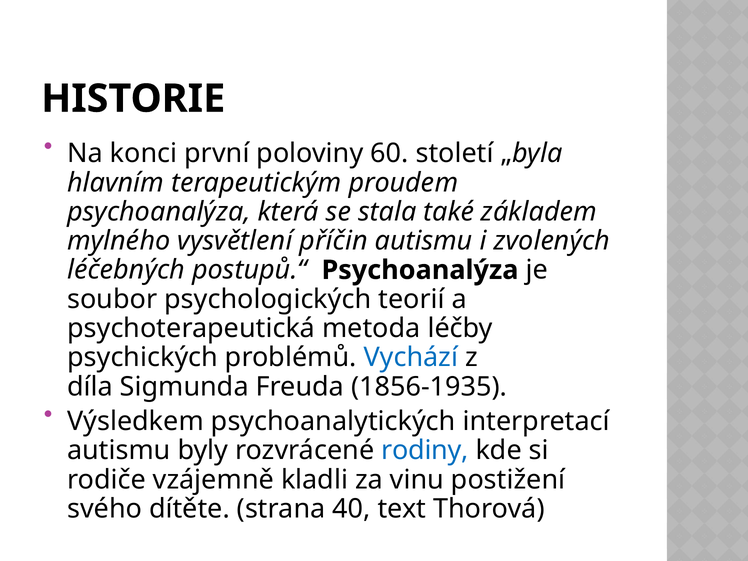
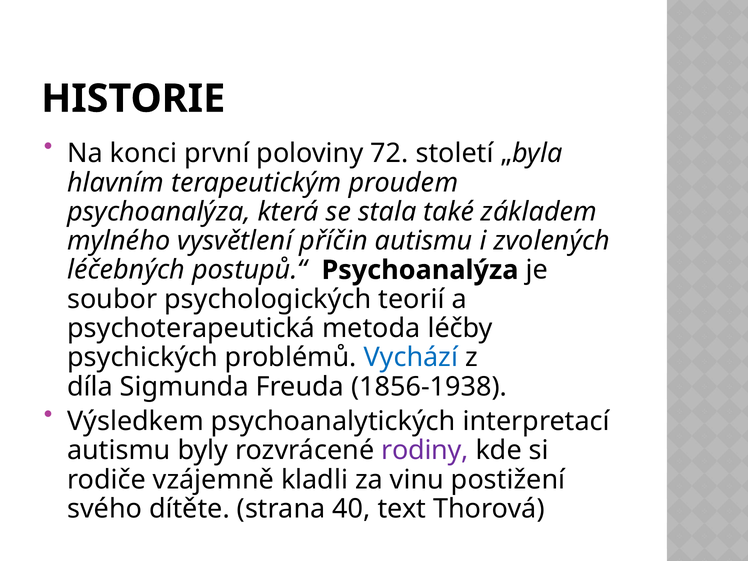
60: 60 -> 72
1856-1935: 1856-1935 -> 1856-1938
rodiny colour: blue -> purple
